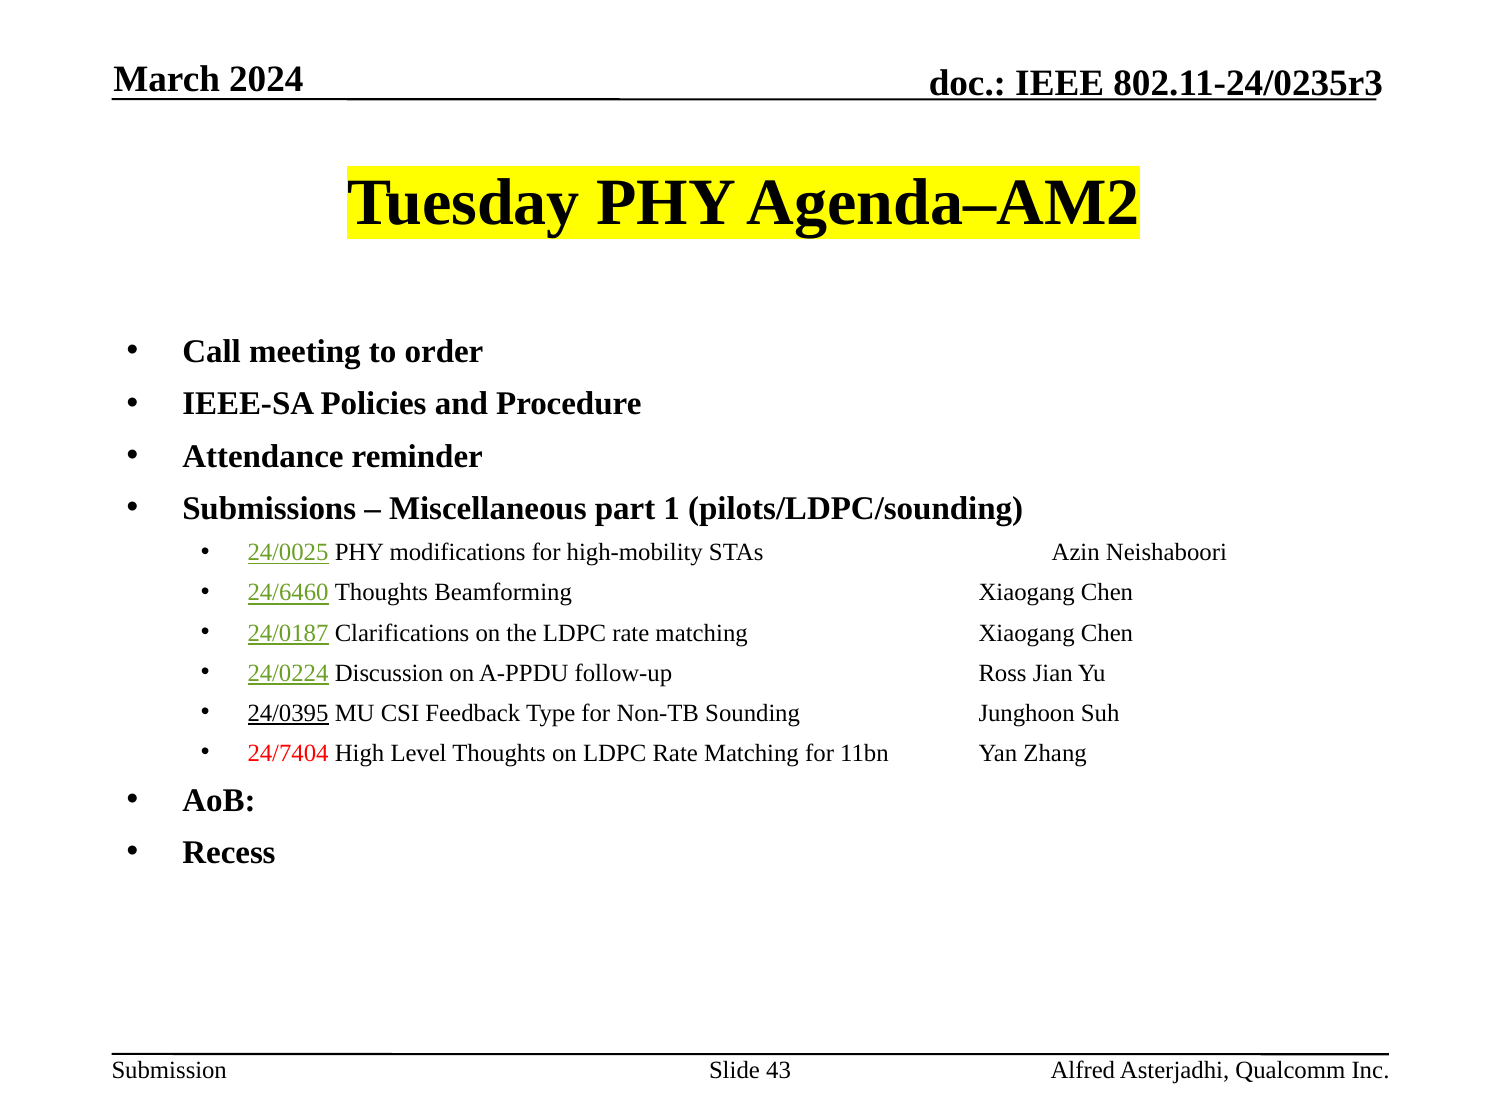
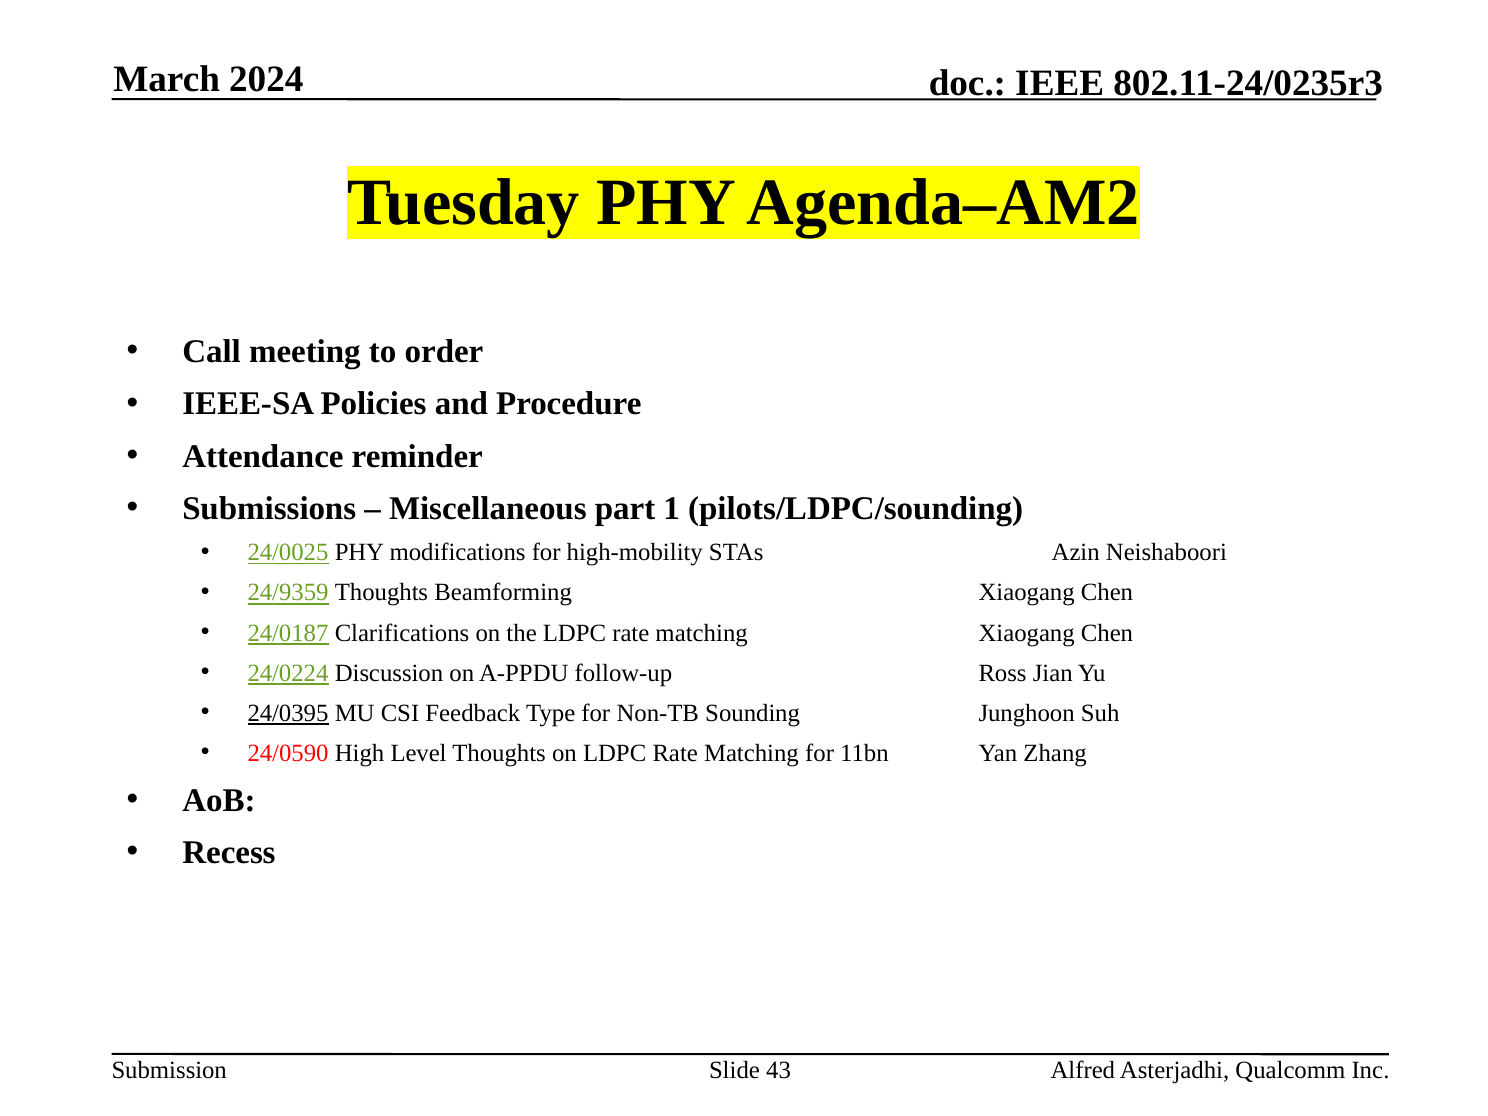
24/6460: 24/6460 -> 24/9359
24/7404: 24/7404 -> 24/0590
